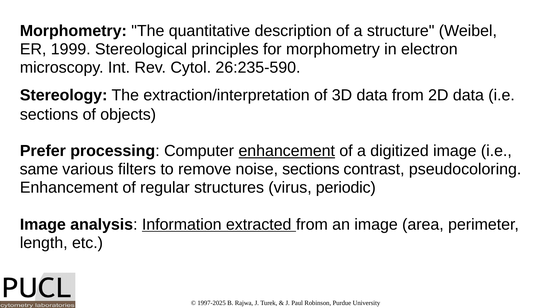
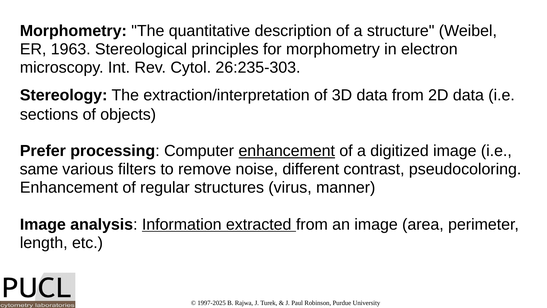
1999: 1999 -> 1963
26:235-590: 26:235-590 -> 26:235-303
noise sections: sections -> different
periodic: periodic -> manner
